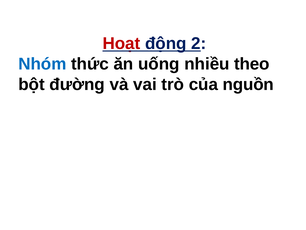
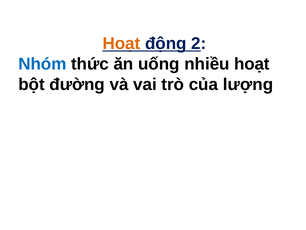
Hoạt at (121, 43) colour: red -> orange
nhiều theo: theo -> hoạt
nguồn: nguồn -> lượng
